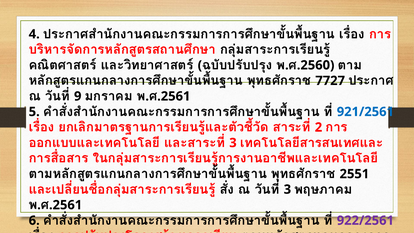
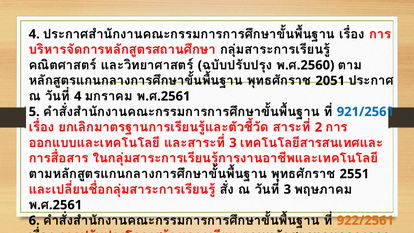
7727: 7727 -> 2051
9 at (78, 96): 9 -> 4
922/2561 colour: purple -> orange
